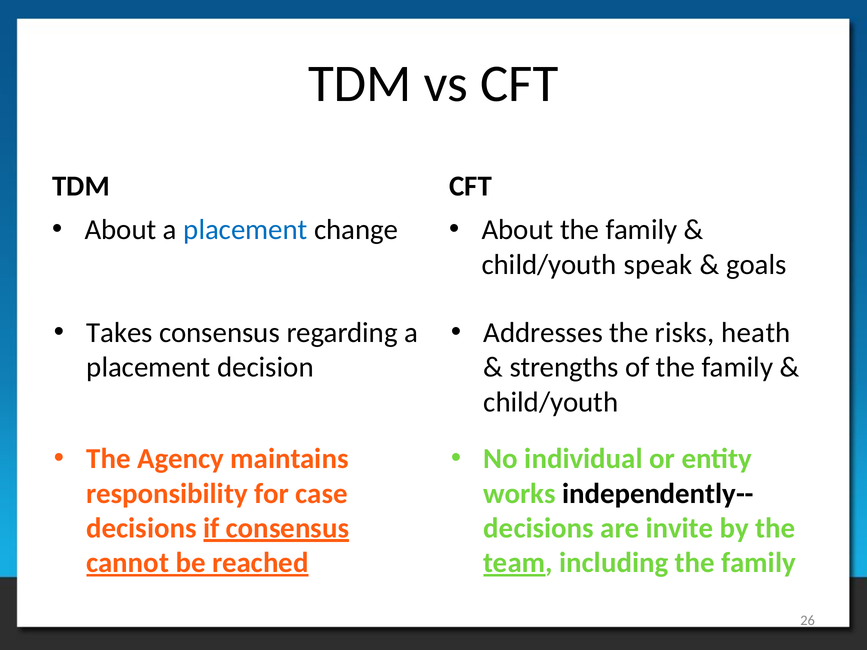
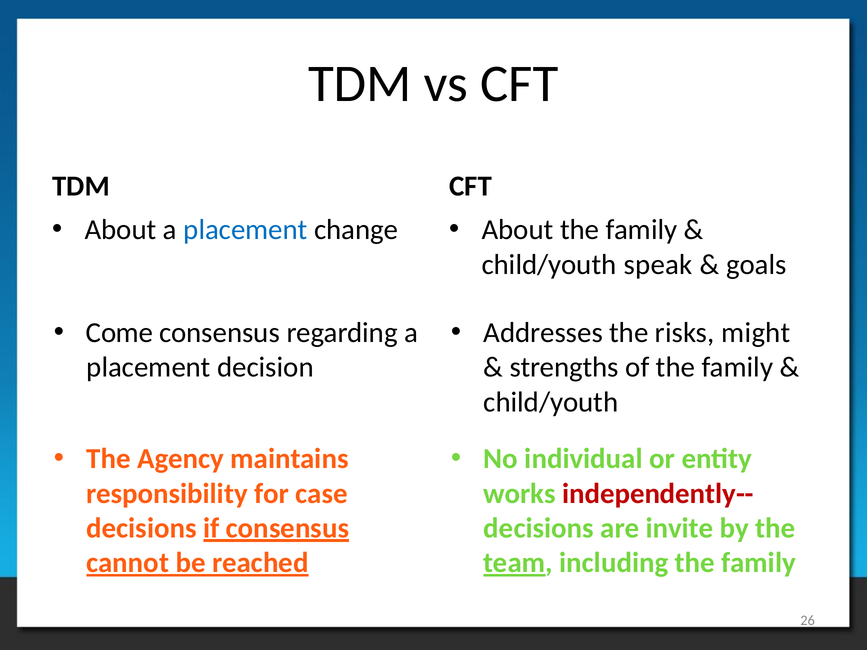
Takes: Takes -> Come
heath: heath -> might
independently-- colour: black -> red
